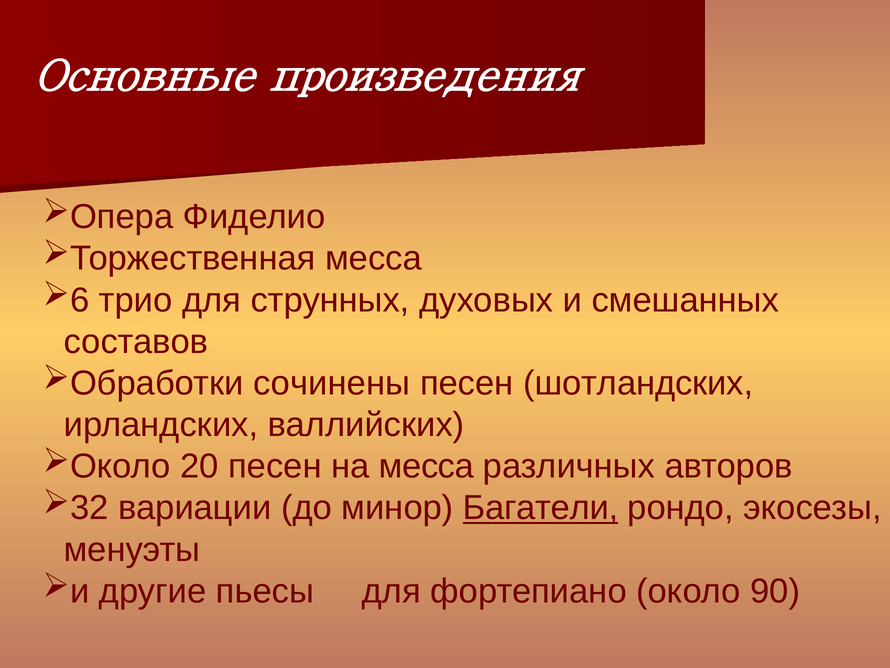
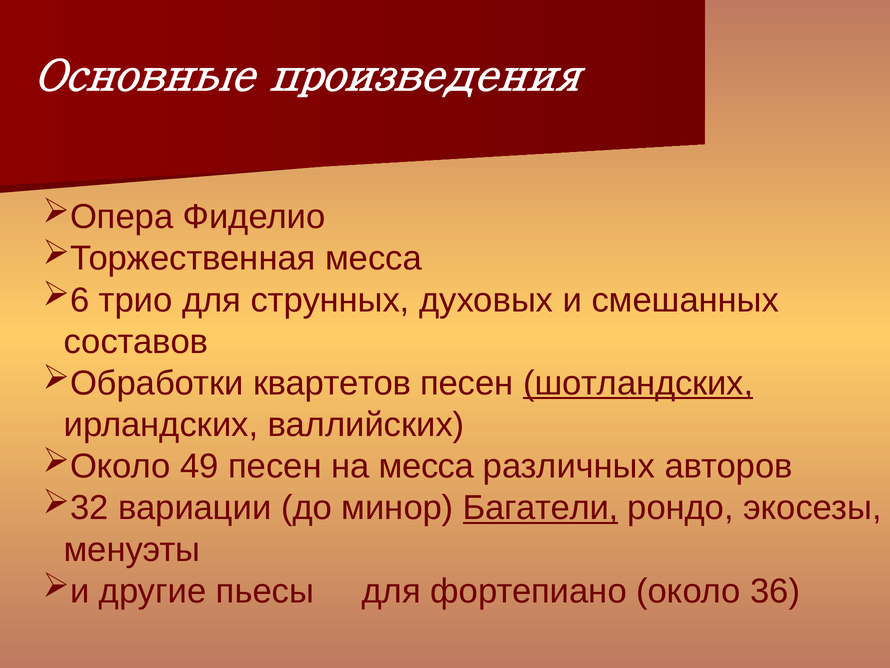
сочинены: сочинены -> квартетов
шотландских underline: none -> present
20: 20 -> 49
90: 90 -> 36
